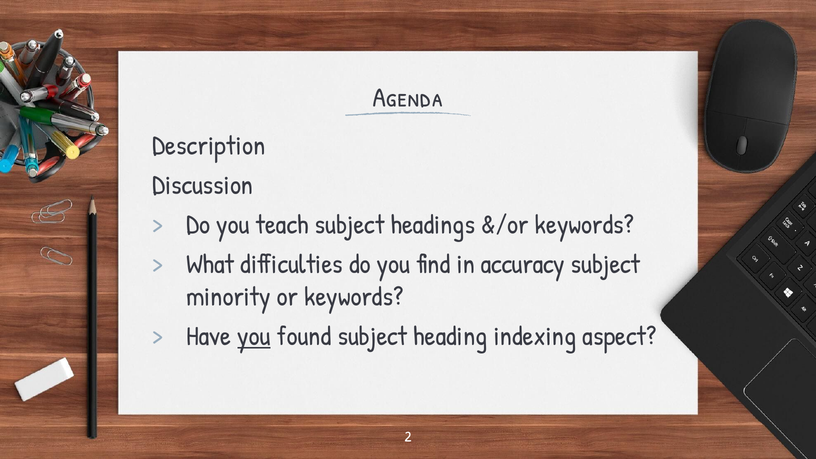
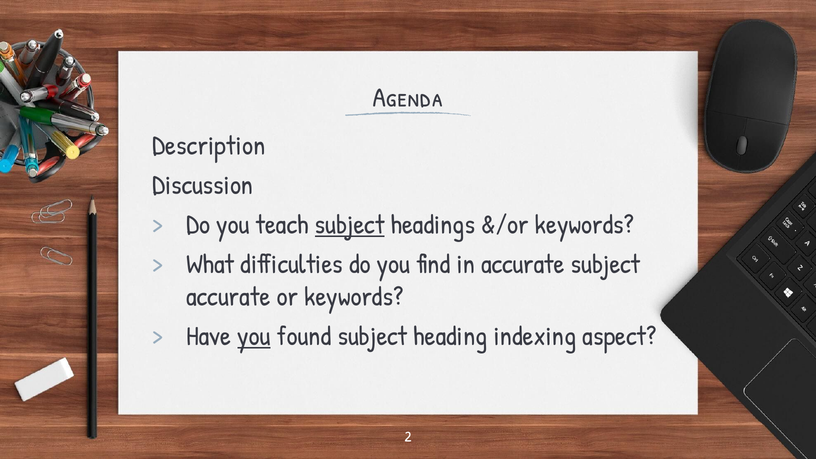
subject at (350, 225) underline: none -> present
in accuracy: accuracy -> accurate
minority at (228, 297): minority -> accurate
